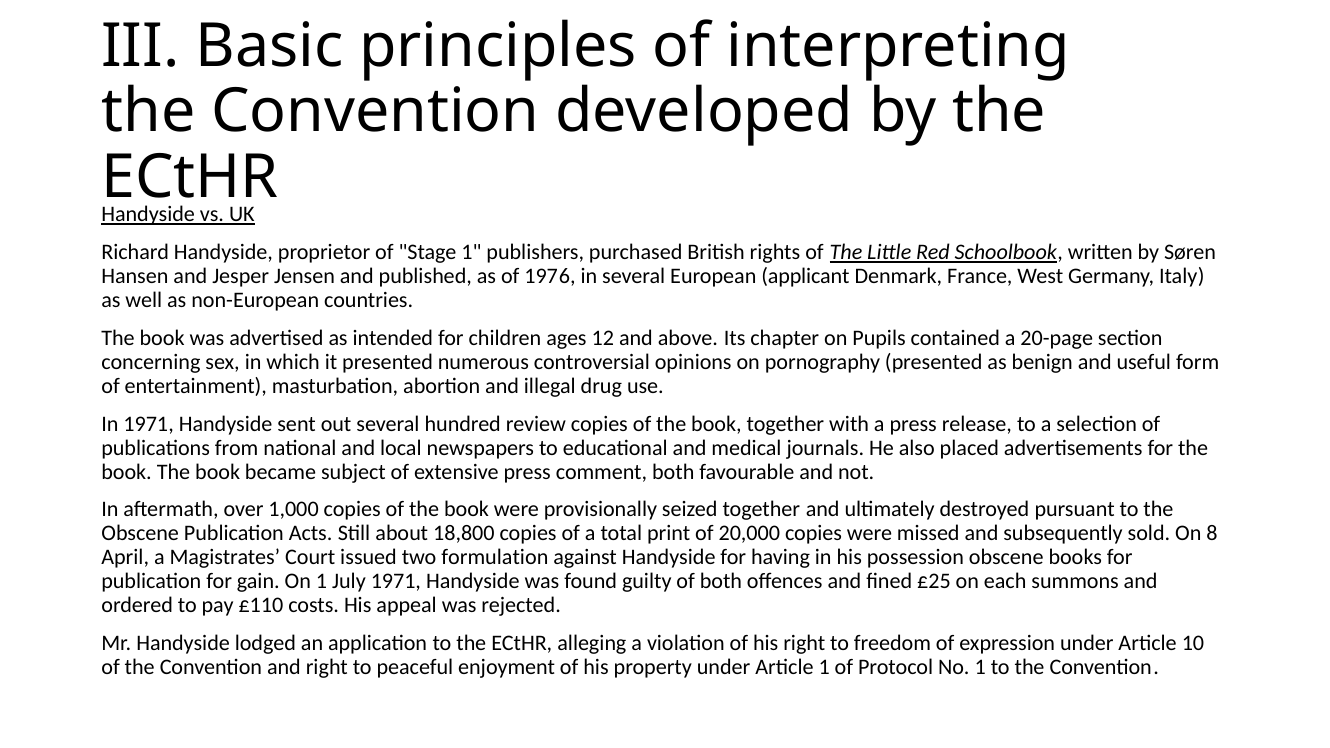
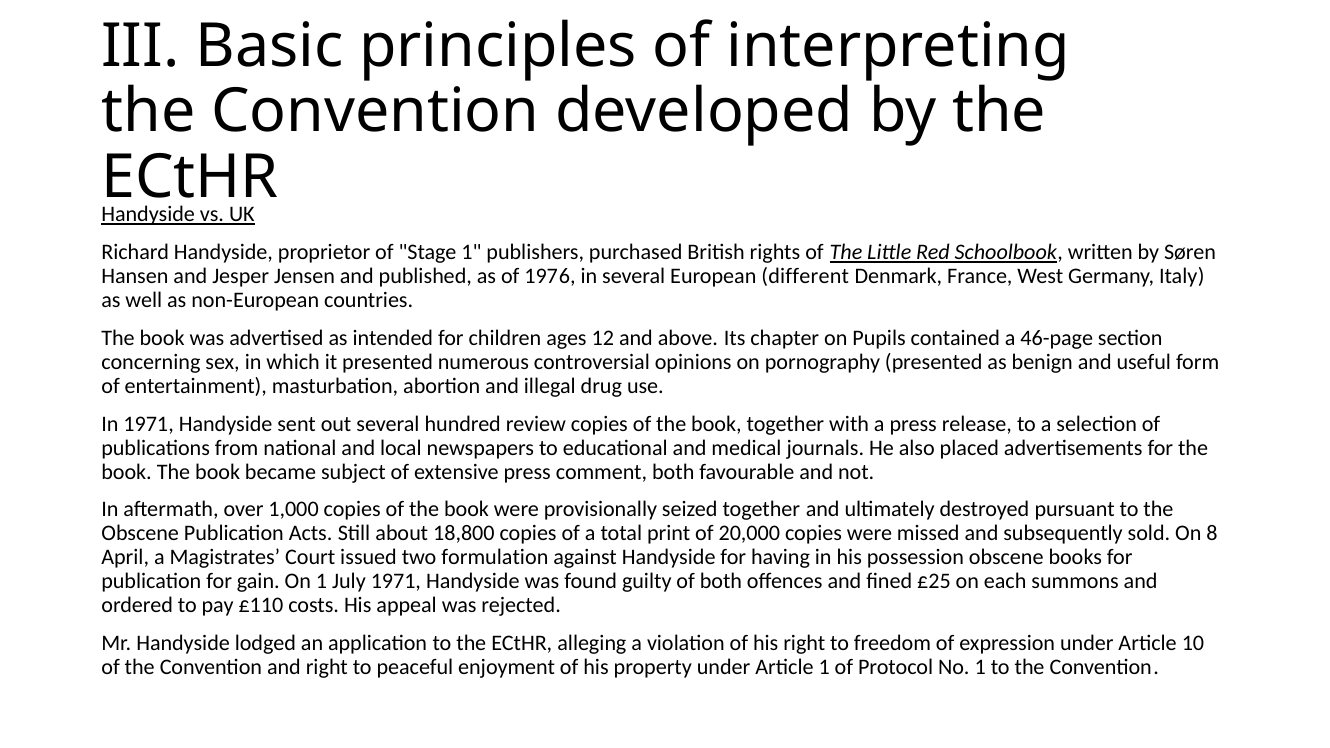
applicant: applicant -> different
20-page: 20-page -> 46-page
